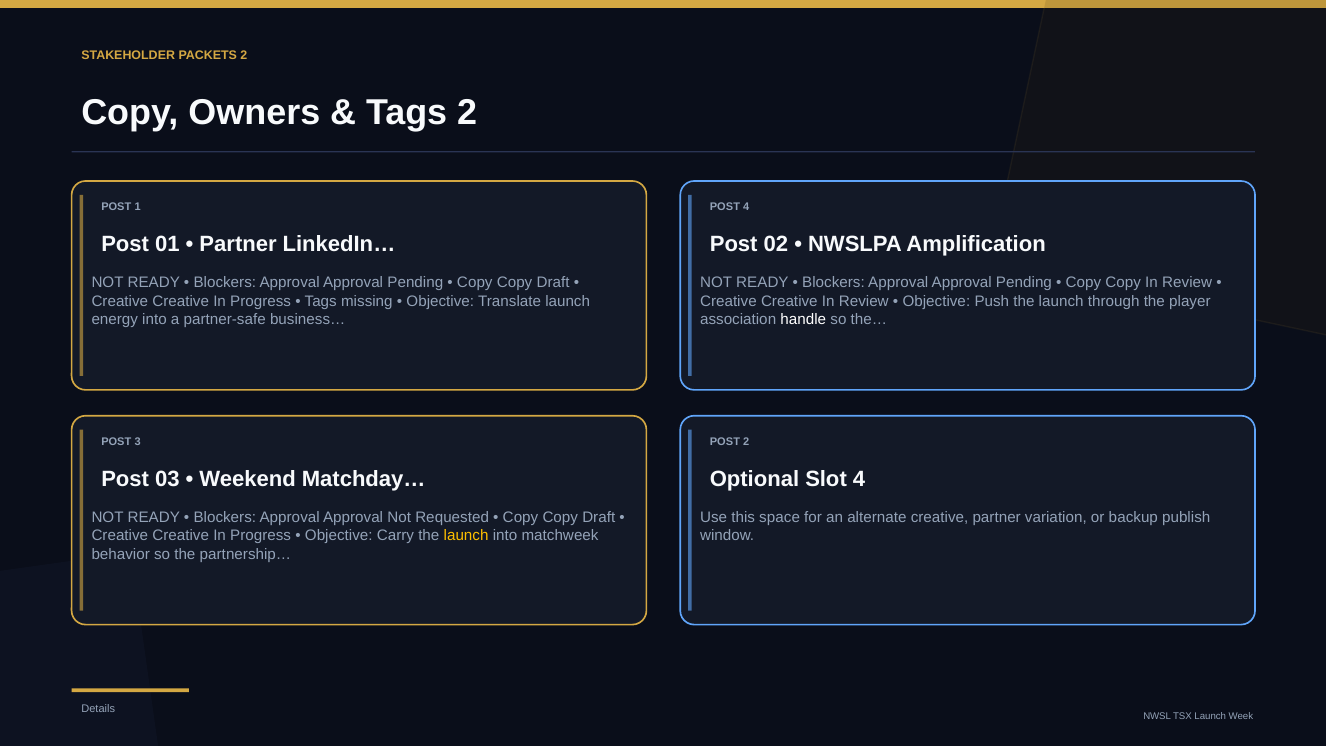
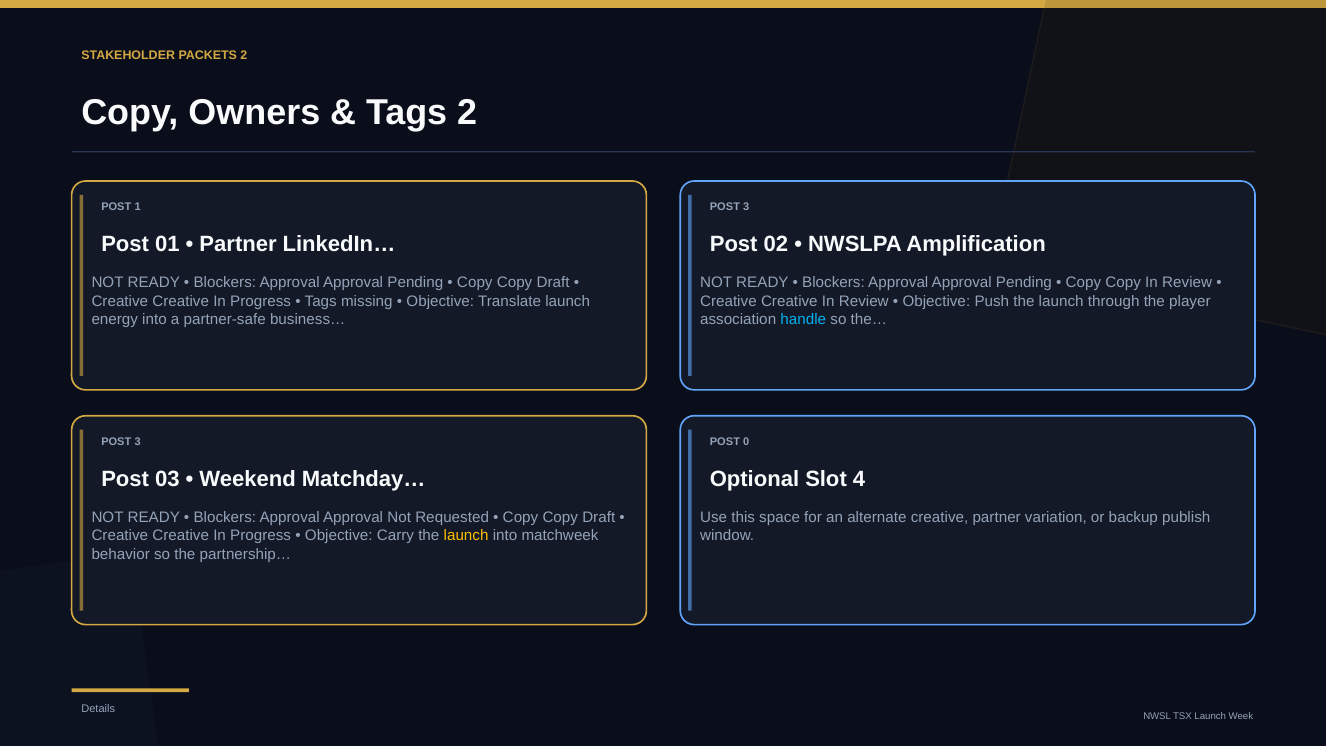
4 at (746, 207): 4 -> 3
handle colour: white -> light blue
POST 2: 2 -> 0
